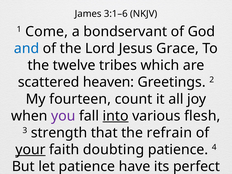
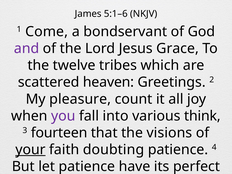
3:1–6: 3:1–6 -> 5:1–6
and at (27, 48) colour: blue -> purple
fourteen: fourteen -> pleasure
into underline: present -> none
flesh: flesh -> think
strength: strength -> fourteen
refrain: refrain -> visions
